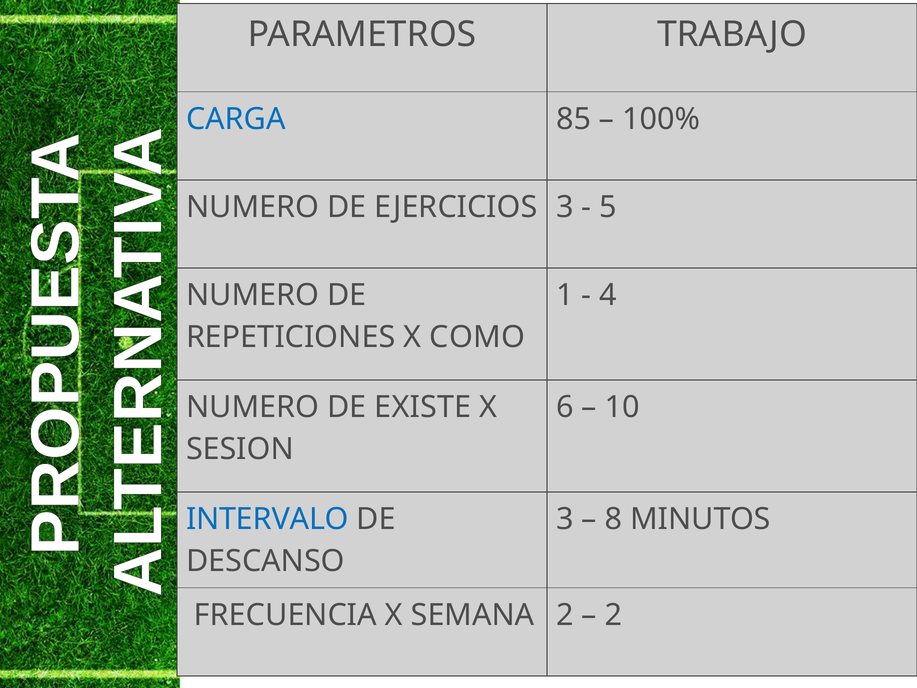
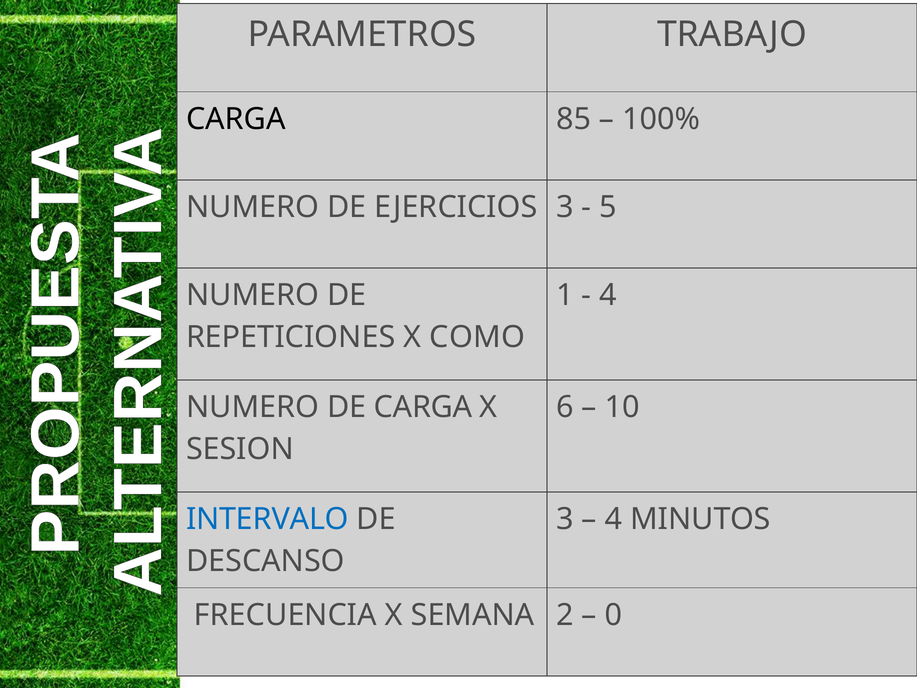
CARGA at (236, 119) colour: blue -> black
DE EXISTE: EXISTE -> CARGA
8 at (613, 519): 8 -> 4
2 at (613, 615): 2 -> 0
